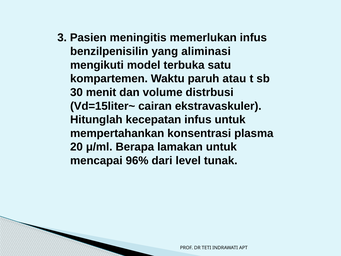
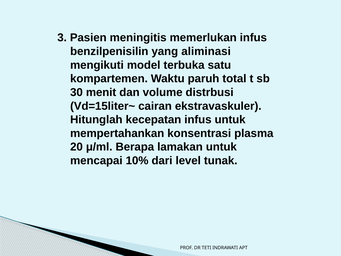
atau: atau -> total
96%: 96% -> 10%
